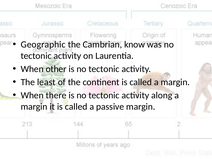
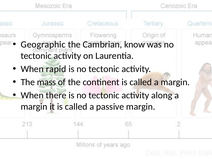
other: other -> rapid
least: least -> mass
